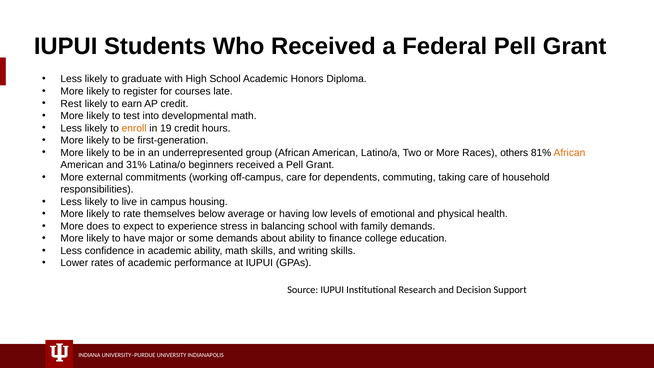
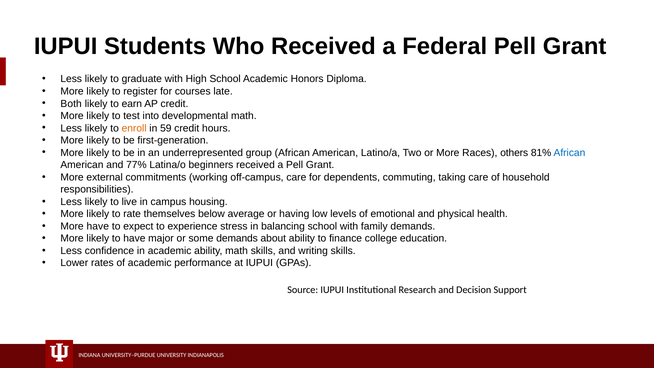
Rest: Rest -> Both
19: 19 -> 59
African at (569, 153) colour: orange -> blue
31%: 31% -> 77%
More does: does -> have
